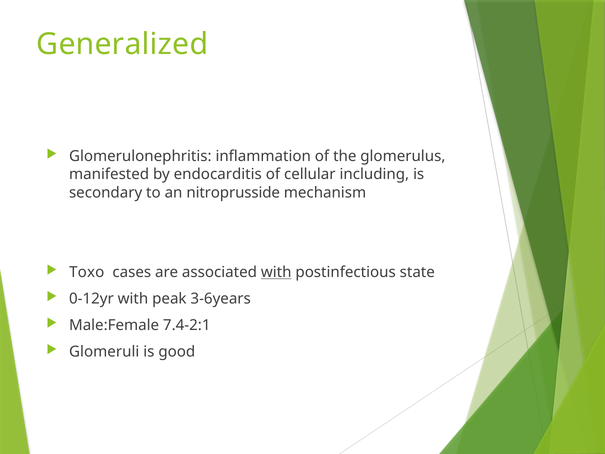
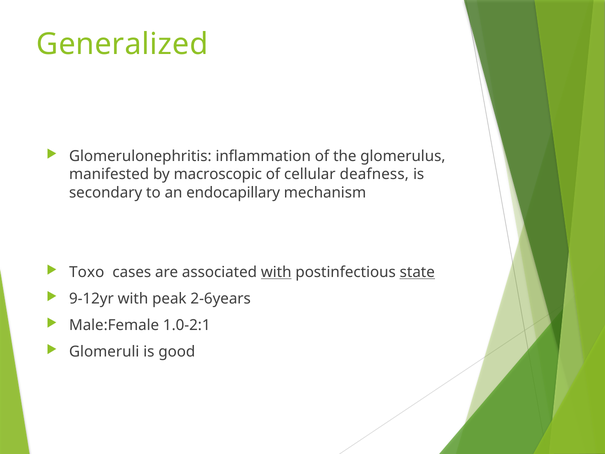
endocarditis: endocarditis -> macroscopic
including: including -> deafness
nitroprusside: nitroprusside -> endocapillary
state underline: none -> present
0-12yr: 0-12yr -> 9-12yr
3-6years: 3-6years -> 2-6years
7.4-2:1: 7.4-2:1 -> 1.0-2:1
